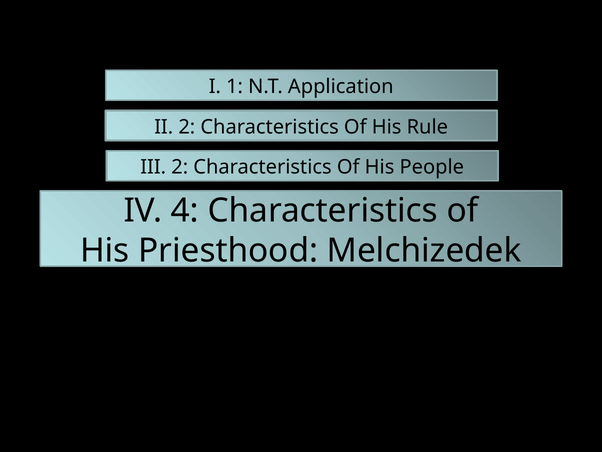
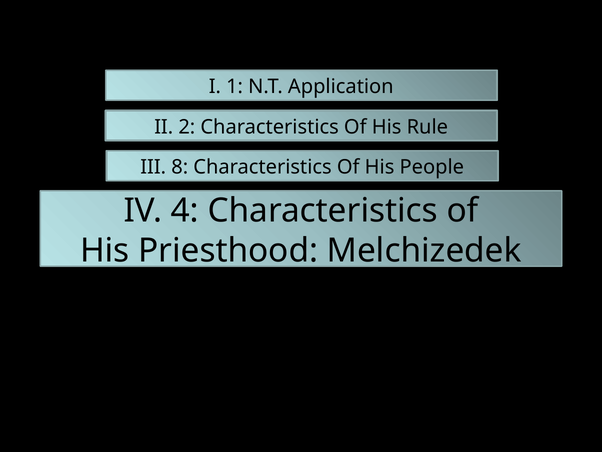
III 2: 2 -> 8
